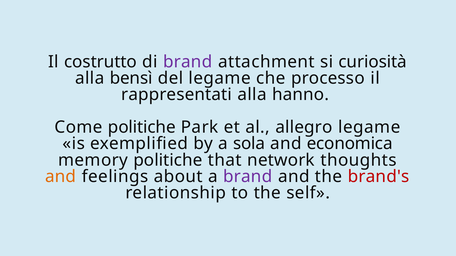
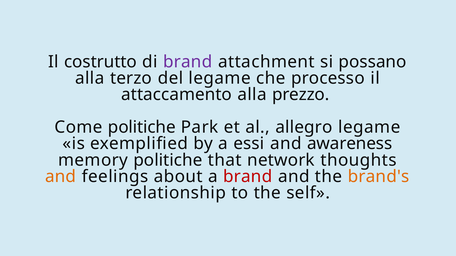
curiosità: curiosità -> possano
bensì: bensì -> terzo
rappresentati: rappresentati -> attaccamento
hanno: hanno -> prezzo
sola: sola -> essi
economica: economica -> awareness
brand at (248, 177) colour: purple -> red
brand's colour: red -> orange
